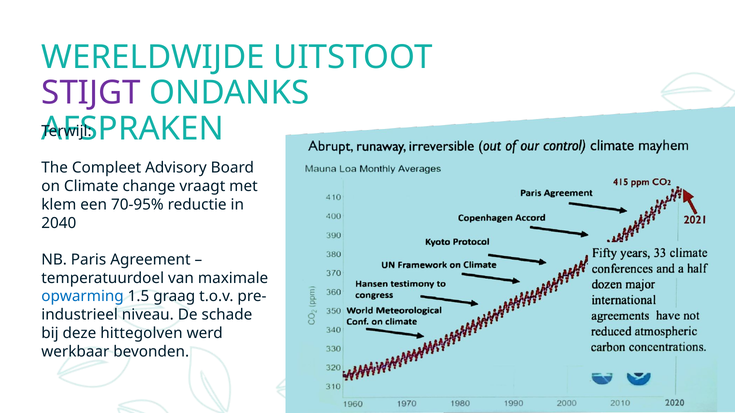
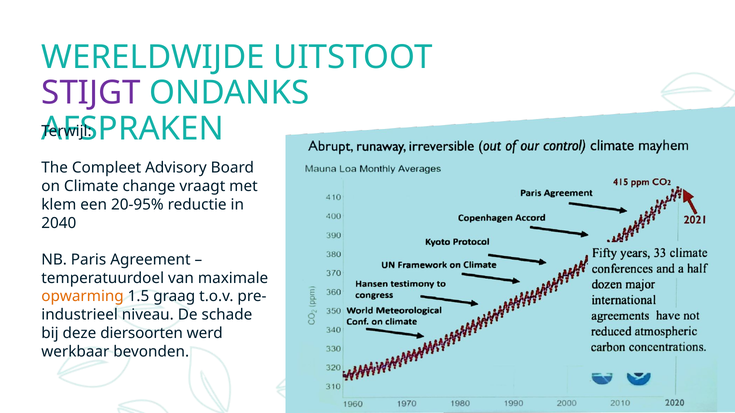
70-95%: 70-95% -> 20-95%
opwarming colour: blue -> orange
hittegolven: hittegolven -> diersoorten
